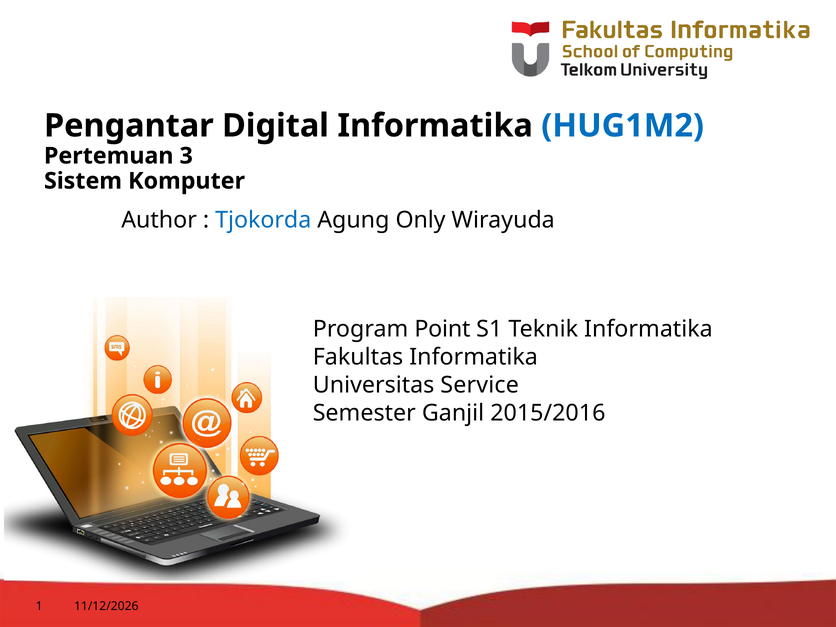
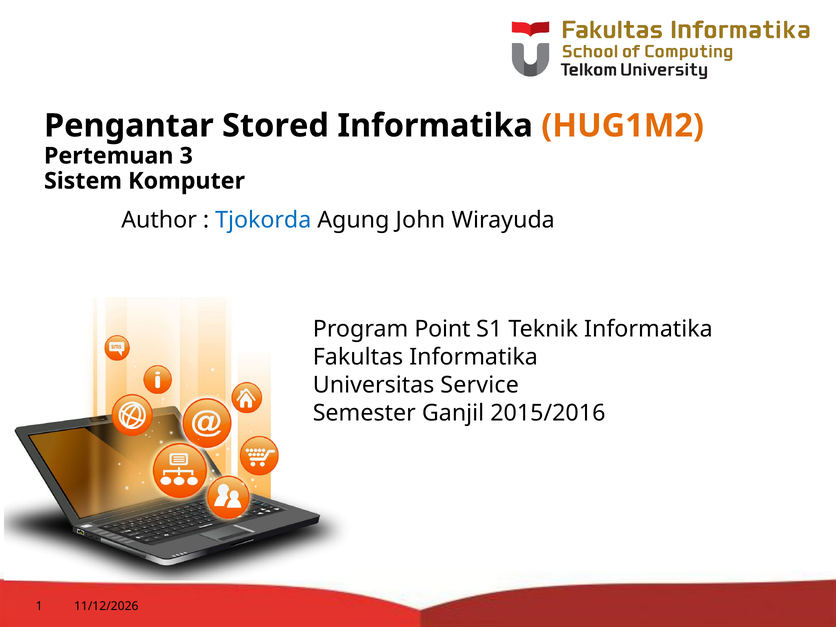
Digital: Digital -> Stored
HUG1M2 colour: blue -> orange
Only: Only -> John
